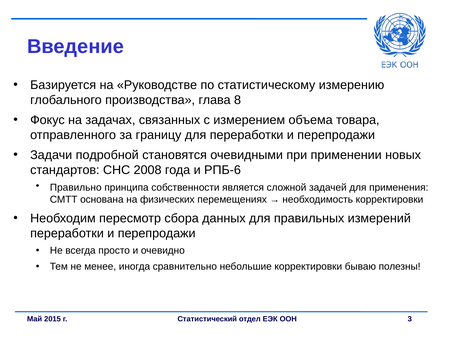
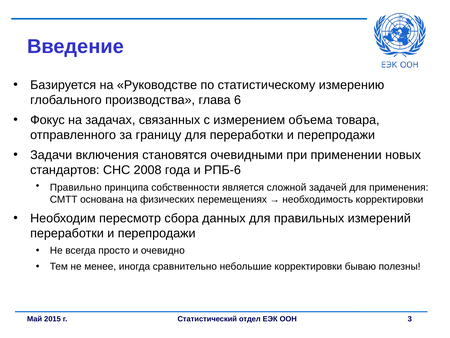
8: 8 -> 6
подробной: подробной -> включения
